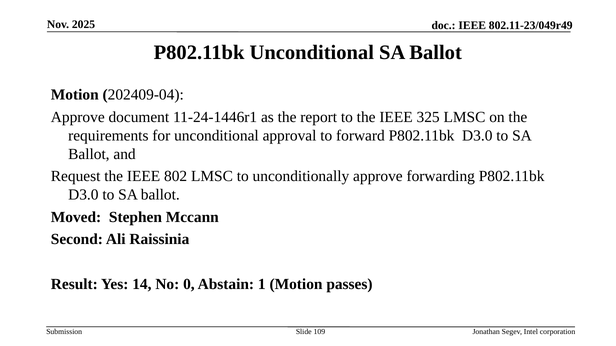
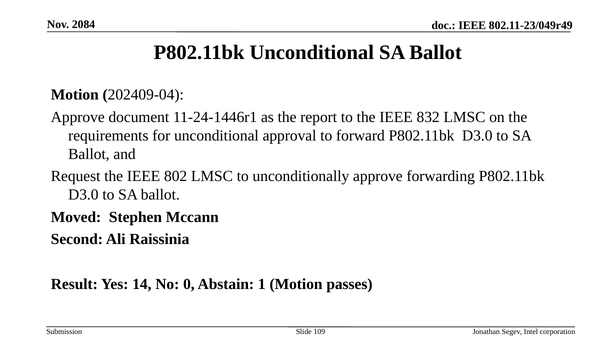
2025: 2025 -> 2084
325: 325 -> 832
